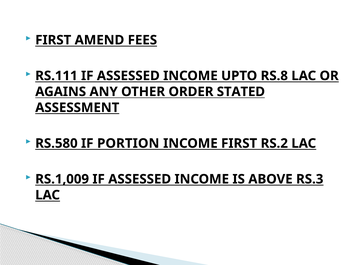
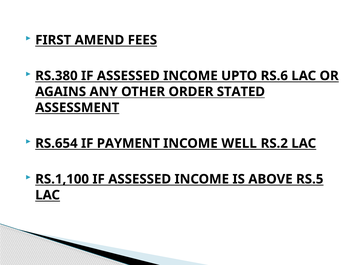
RS.111: RS.111 -> RS.380
RS.8: RS.8 -> RS.6
RS.580: RS.580 -> RS.654
PORTION: PORTION -> PAYMENT
INCOME FIRST: FIRST -> WELL
RS.1,009: RS.1,009 -> RS.1,100
RS.3: RS.3 -> RS.5
